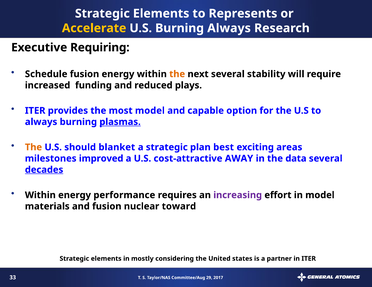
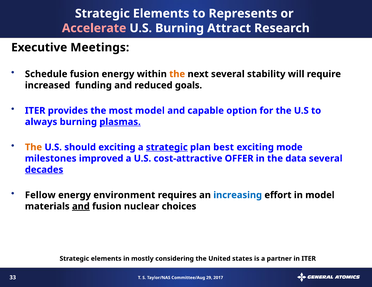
Accelerate colour: yellow -> pink
Burning Always: Always -> Attract
Requiring: Requiring -> Meetings
plays: plays -> goals
should blanket: blanket -> exciting
strategic at (167, 147) underline: none -> present
areas: areas -> mode
AWAY: AWAY -> OFFER
Within at (40, 195): Within -> Fellow
performance: performance -> environment
increasing colour: purple -> blue
and at (81, 207) underline: none -> present
toward: toward -> choices
